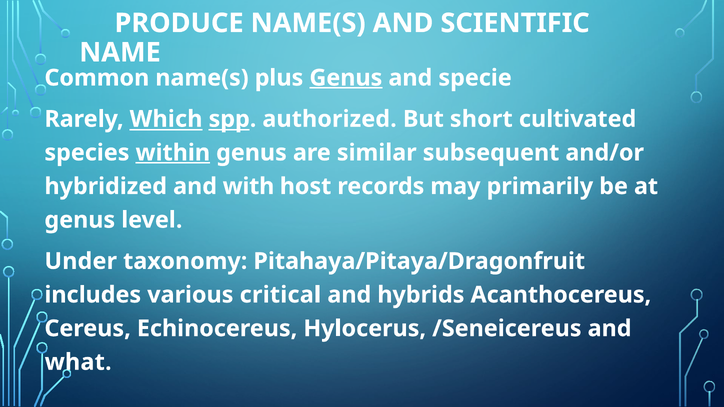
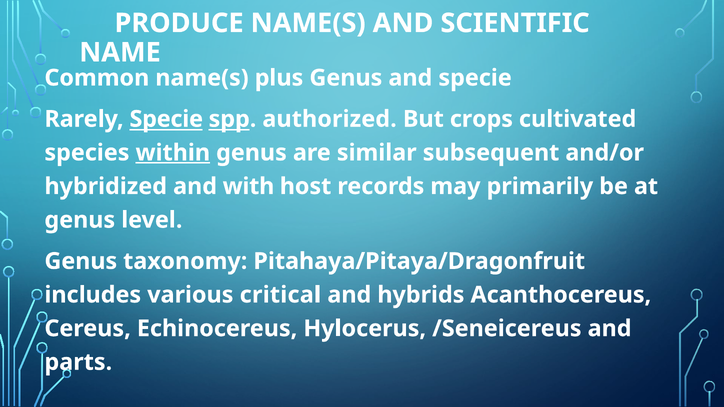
Genus at (346, 78) underline: present -> none
Rarely Which: Which -> Specie
short: short -> crops
Under at (81, 261): Under -> Genus
what: what -> parts
